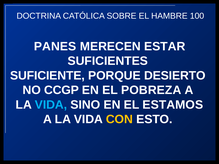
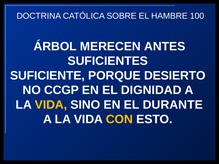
PANES: PANES -> ÁRBOL
ESTAR: ESTAR -> ANTES
POBREZA: POBREZA -> DIGNIDAD
VIDA at (51, 105) colour: light blue -> yellow
ESTAMOS: ESTAMOS -> DURANTE
